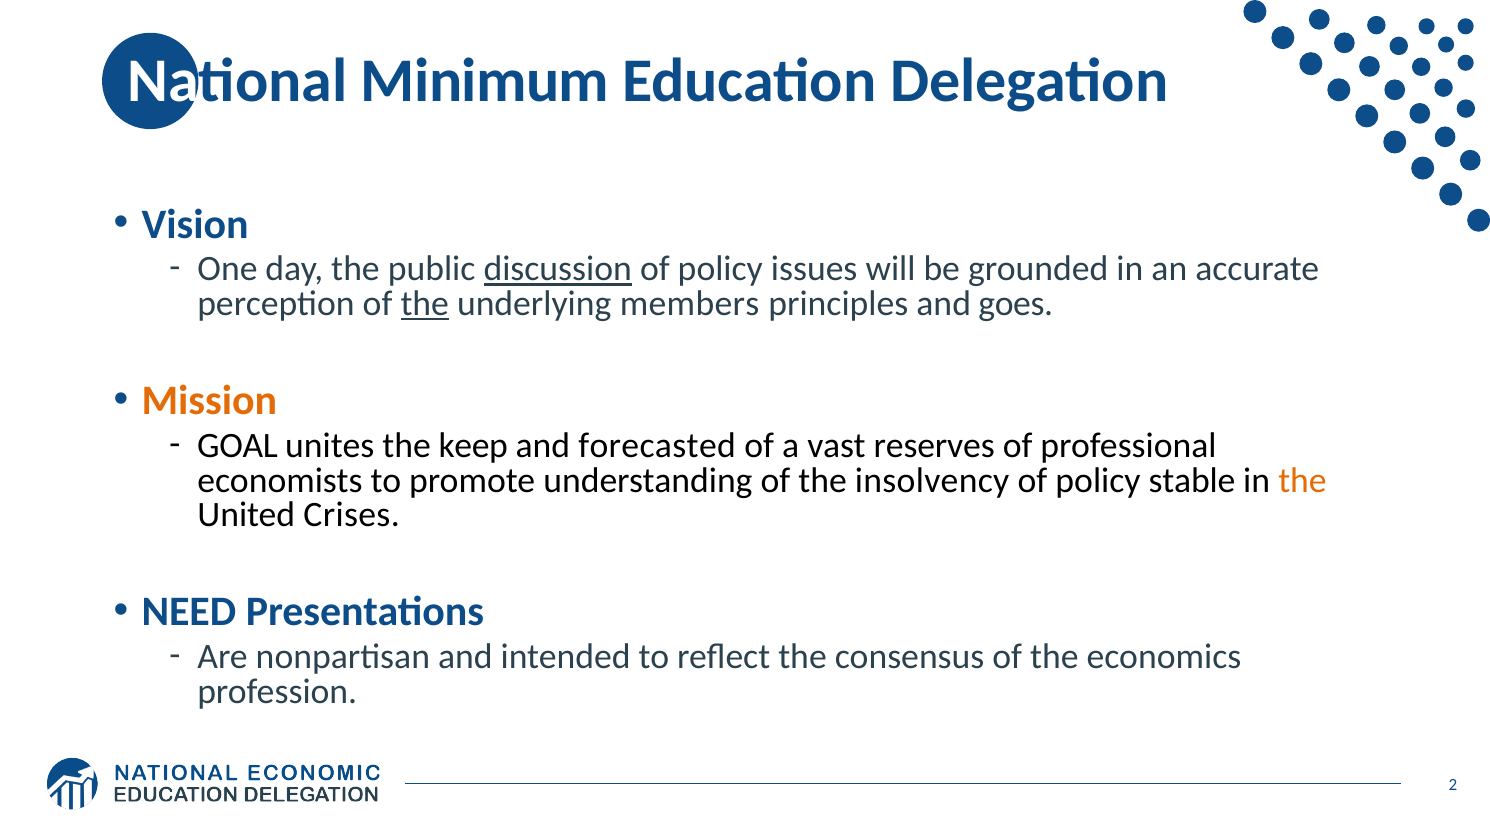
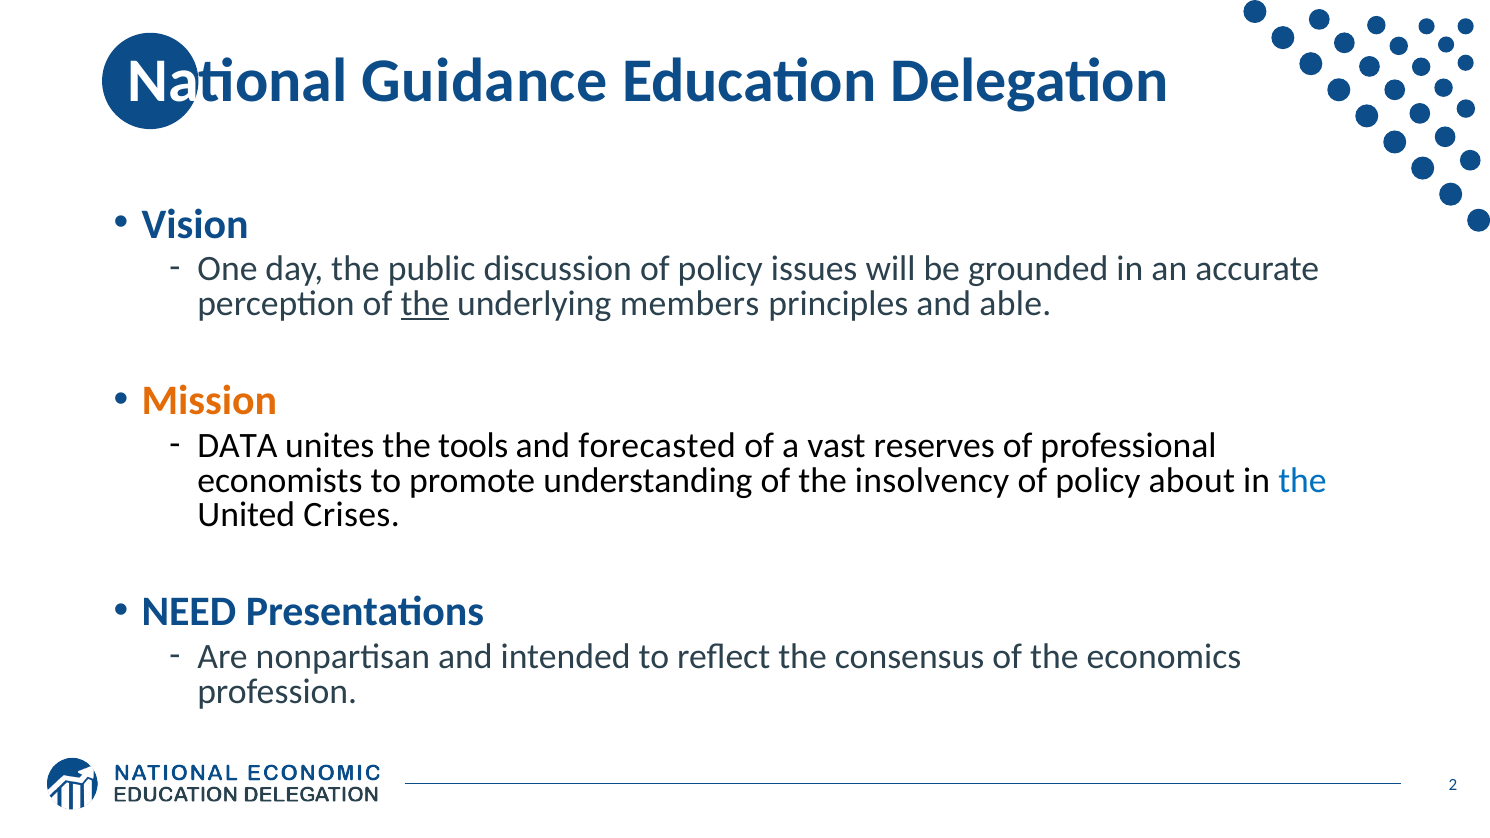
Minimum: Minimum -> Guidance
discussion underline: present -> none
goes: goes -> able
GOAL: GOAL -> DATA
keep: keep -> tools
stable: stable -> about
the at (1302, 480) colour: orange -> blue
